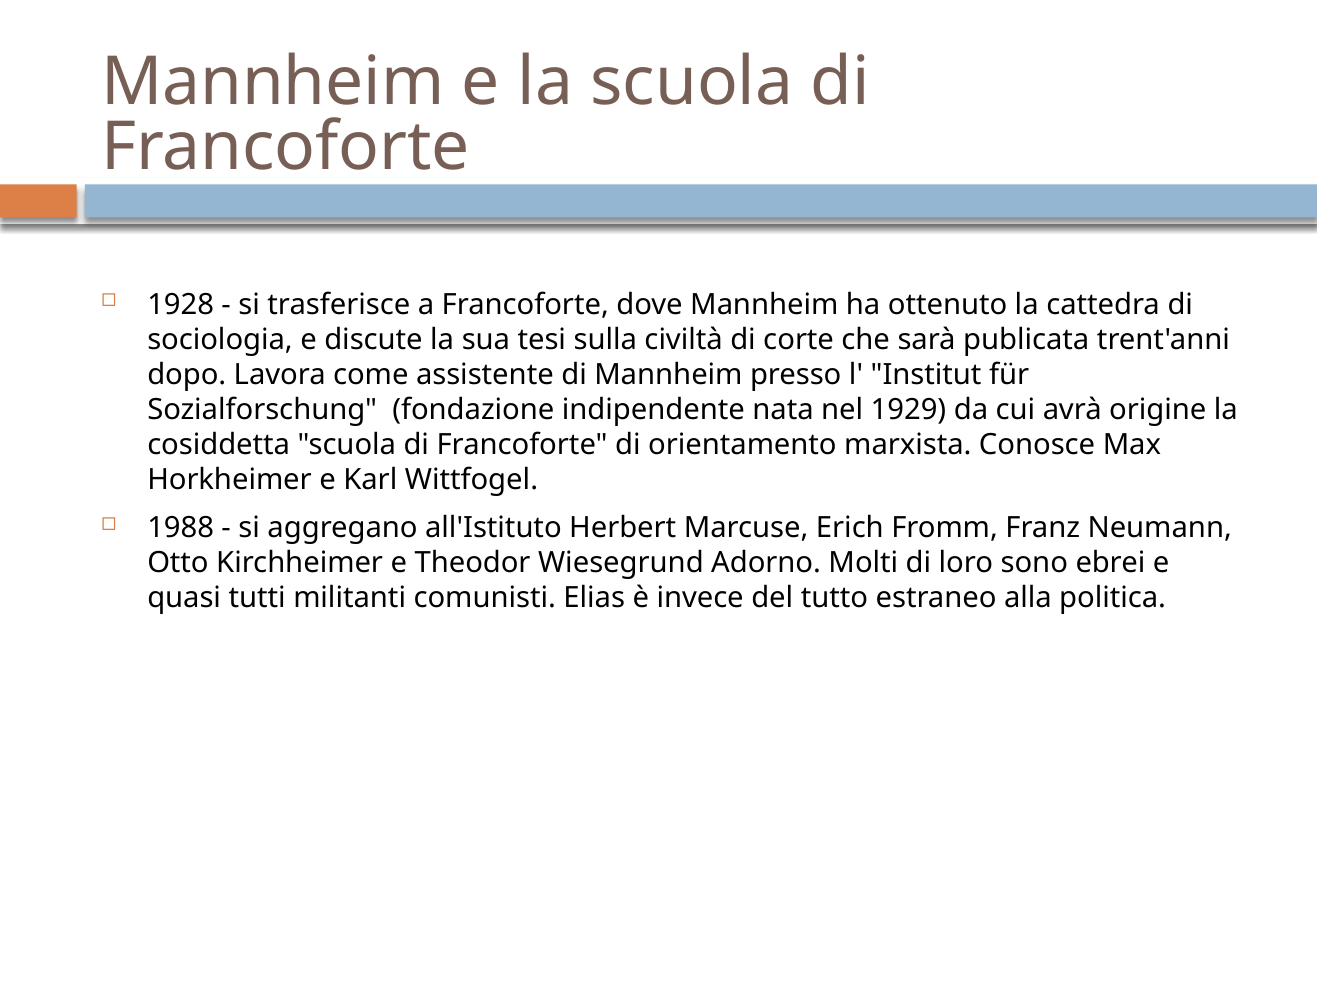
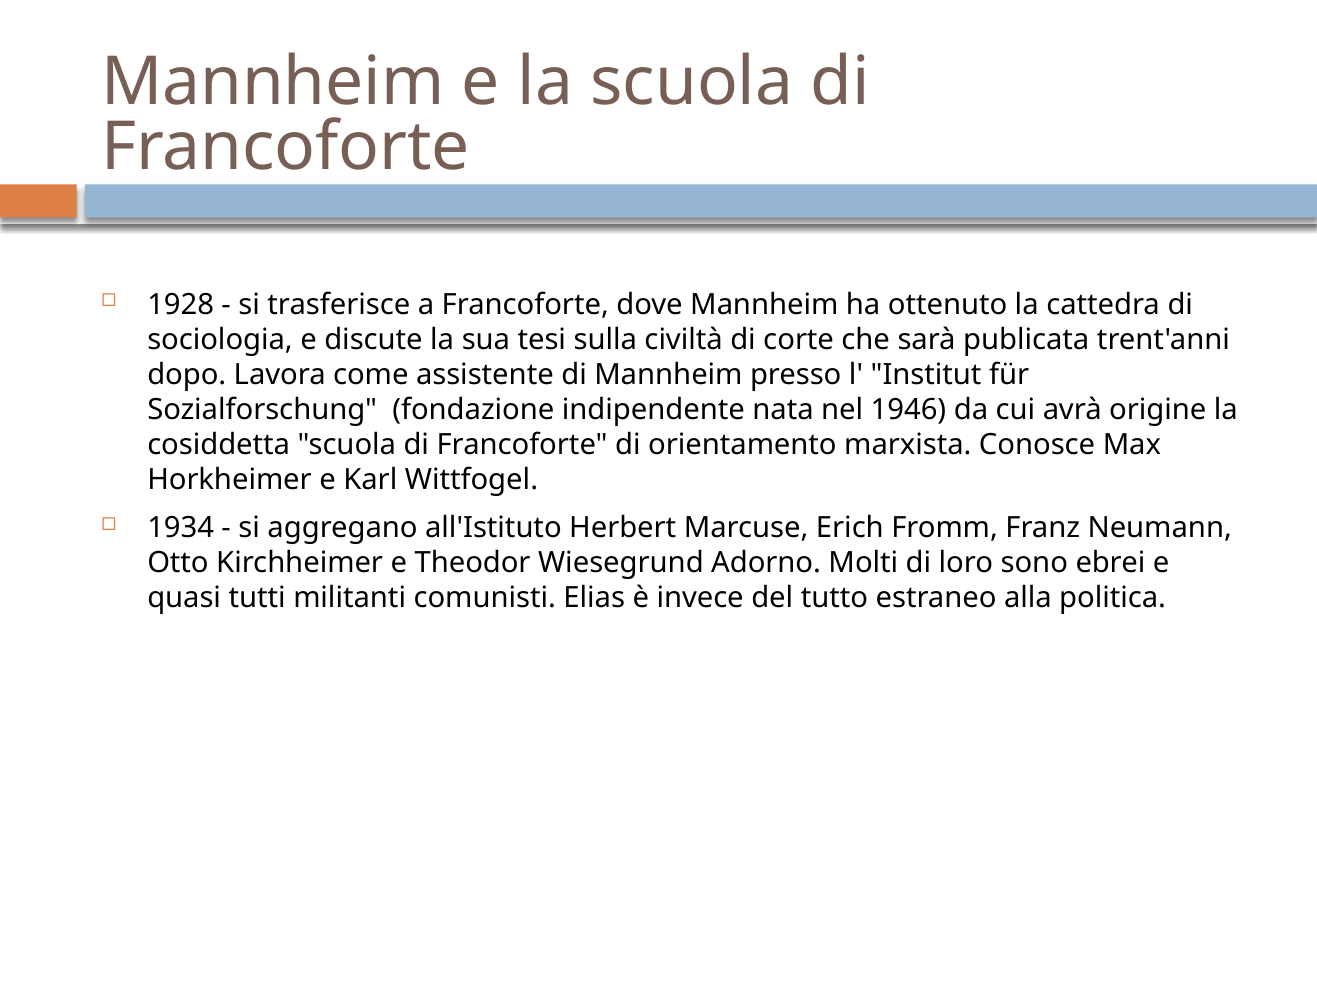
1929: 1929 -> 1946
1988: 1988 -> 1934
